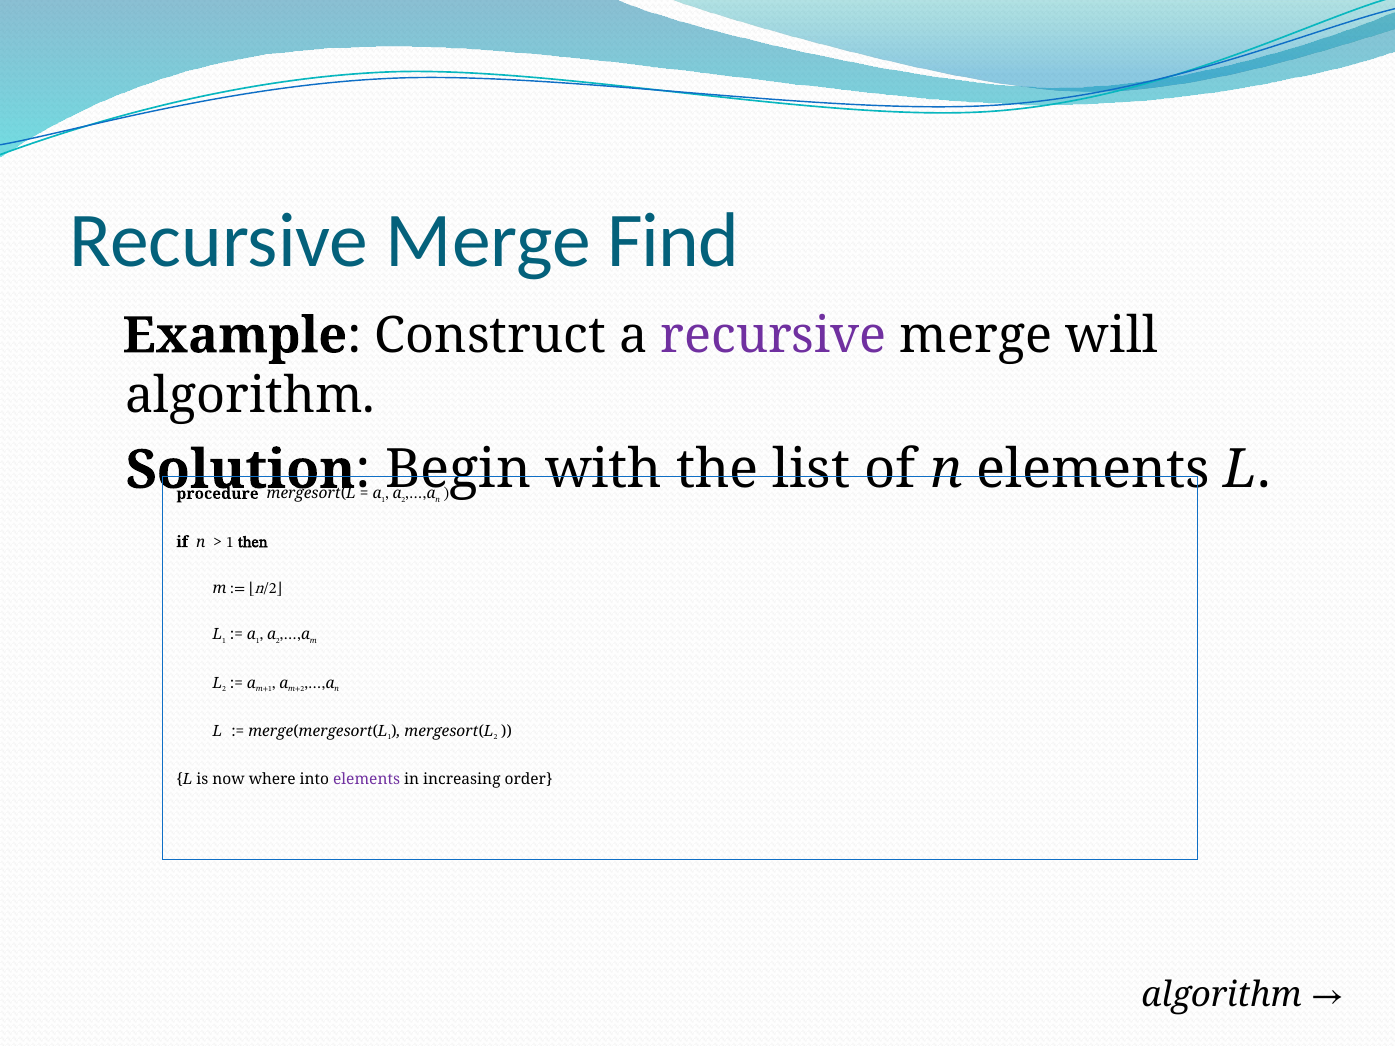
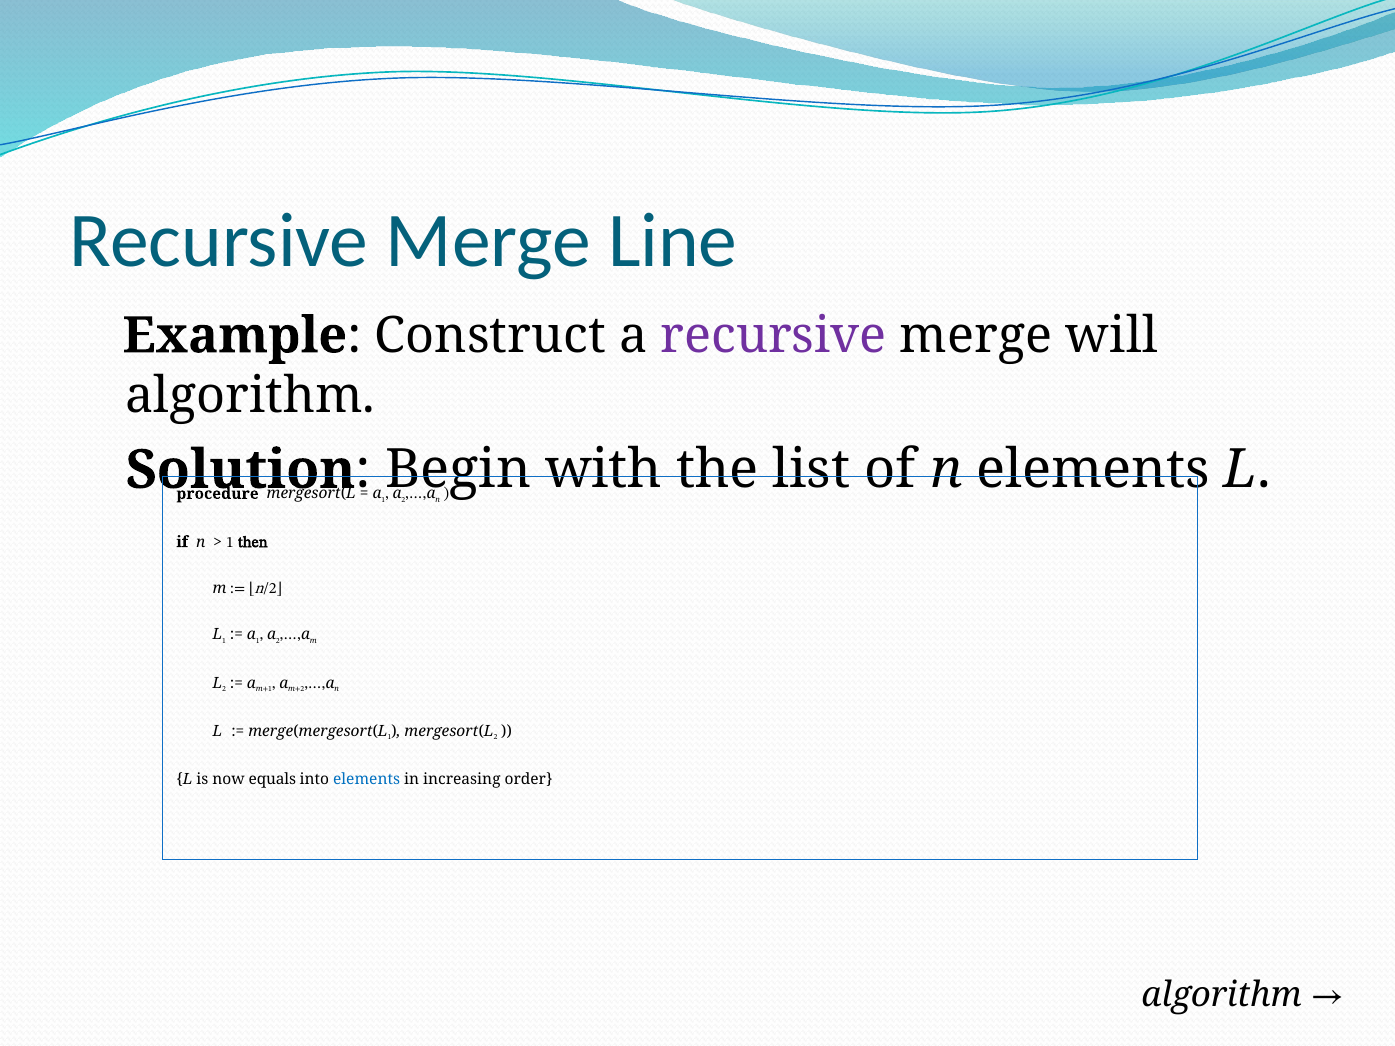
Find: Find -> Line
where: where -> equals
elements at (367, 780) colour: purple -> blue
